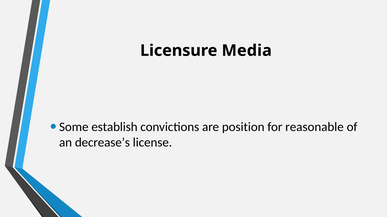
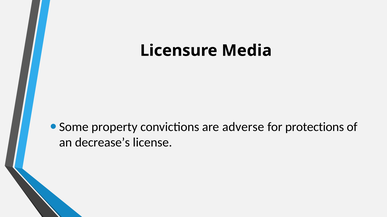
establish: establish -> property
position: position -> adverse
reasonable: reasonable -> protections
